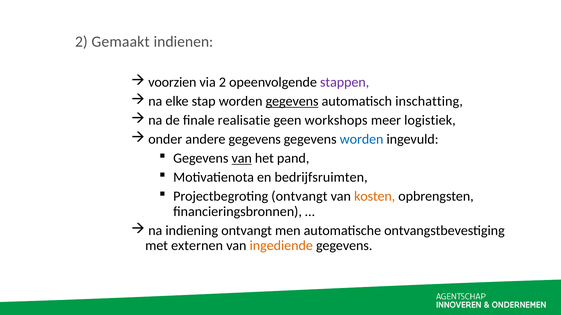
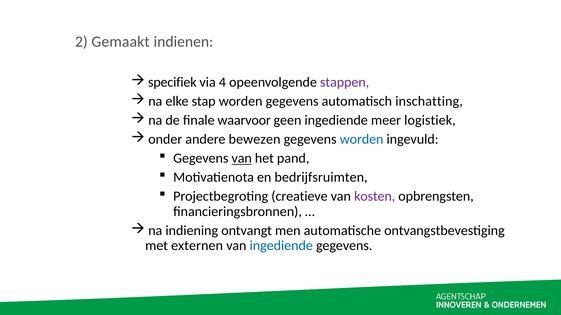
voorzien: voorzien -> specifiek
via 2: 2 -> 4
gegevens at (292, 101) underline: present -> none
realisatie: realisatie -> waarvoor
geen workshops: workshops -> ingediende
andere gegevens: gegevens -> bewezen
Projectbegroting ontvangt: ontvangt -> creatieve
kosten colour: orange -> purple
ingediende at (281, 246) colour: orange -> blue
